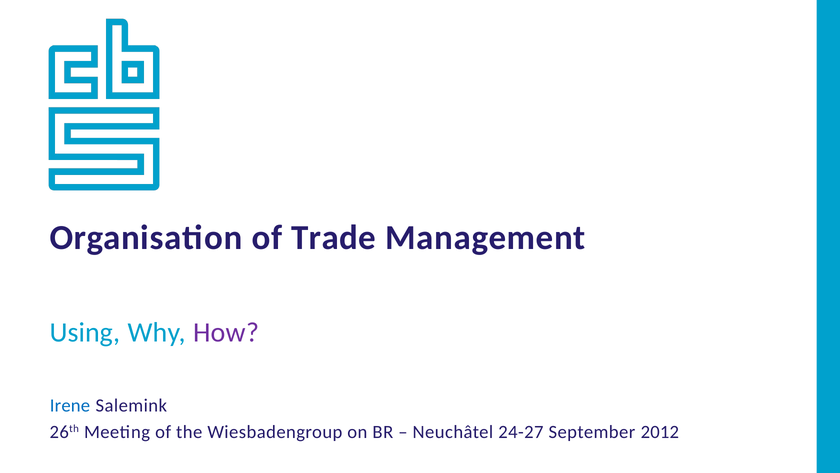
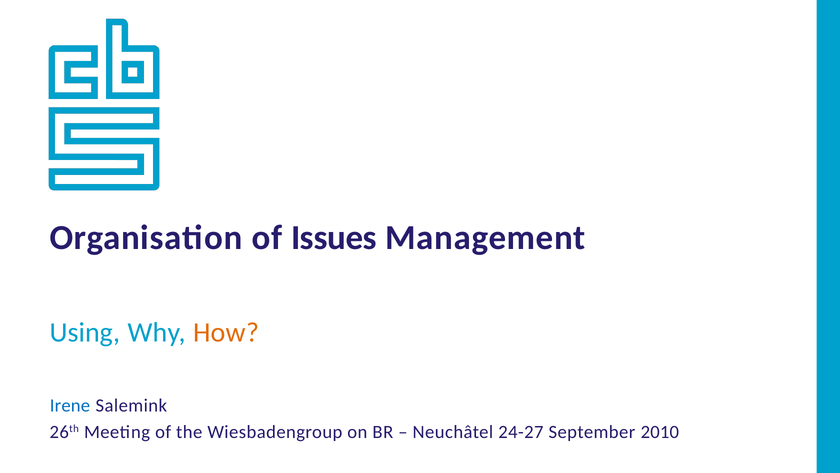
Trade: Trade -> Issues
How colour: purple -> orange
2012: 2012 -> 2010
